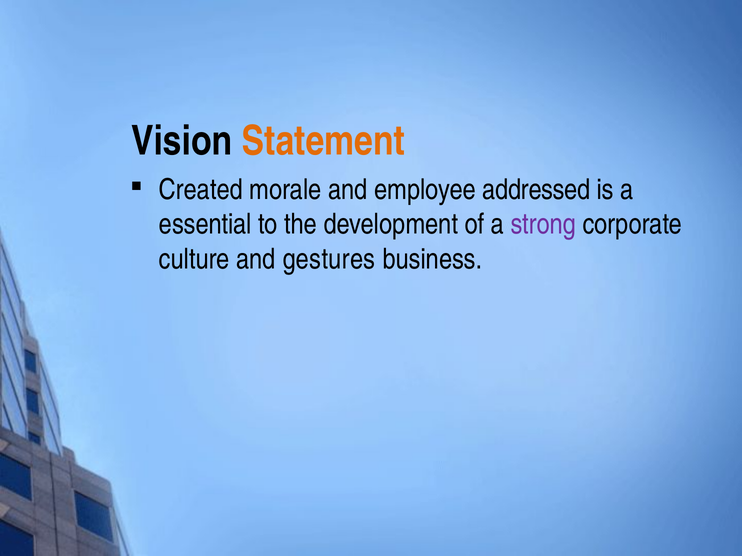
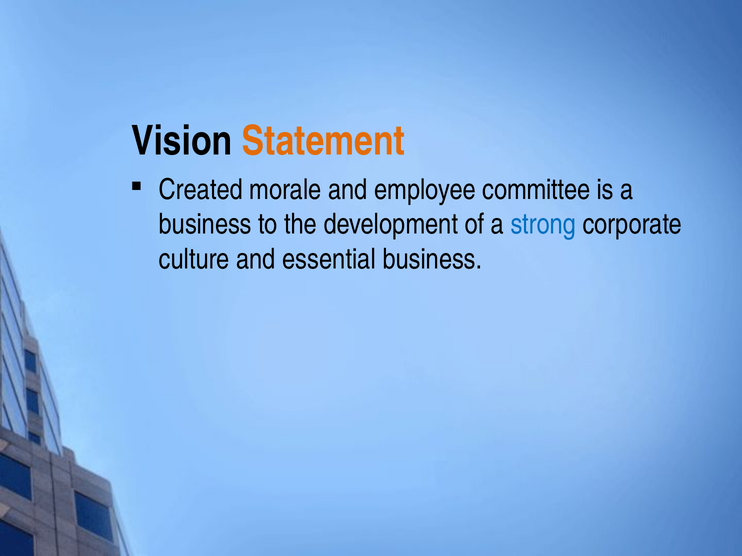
addressed: addressed -> committee
essential at (205, 225): essential -> business
strong colour: purple -> blue
gestures: gestures -> essential
